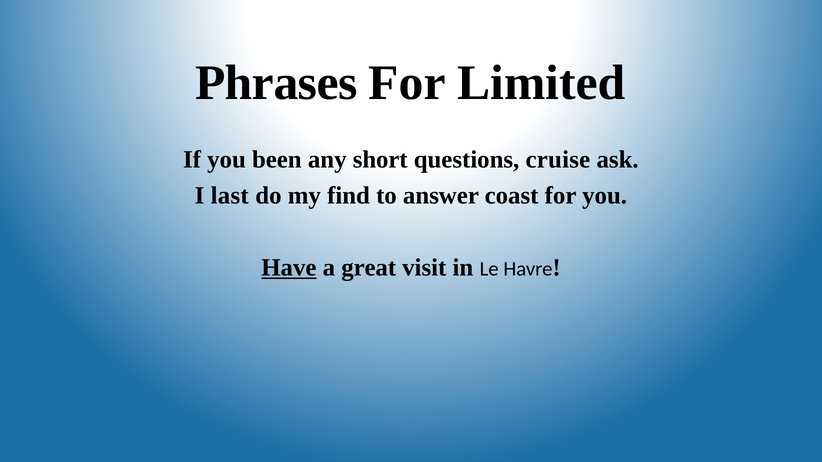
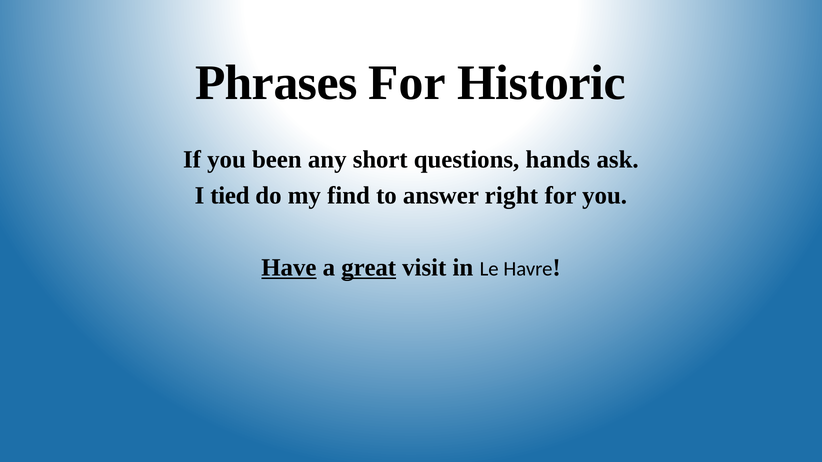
Limited: Limited -> Historic
cruise: cruise -> hands
last: last -> tied
coast: coast -> right
great underline: none -> present
